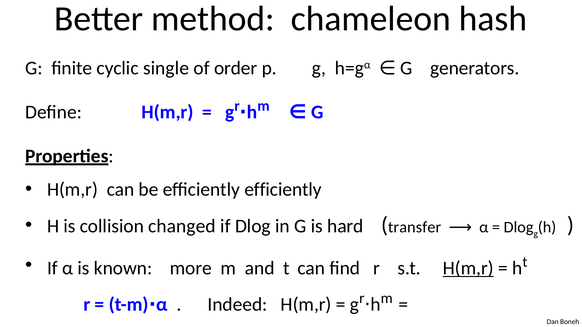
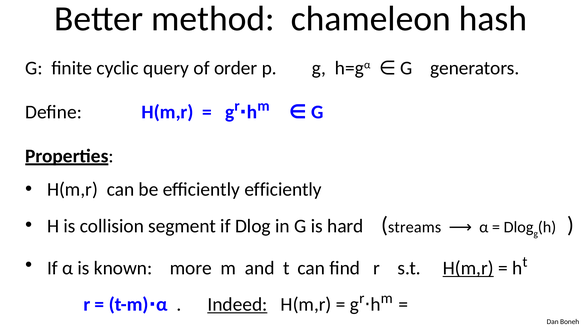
single: single -> query
changed: changed -> segment
transfer: transfer -> streams
Indeed underline: none -> present
